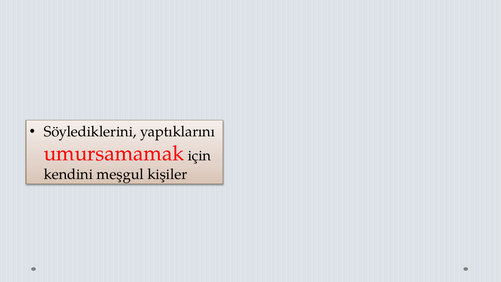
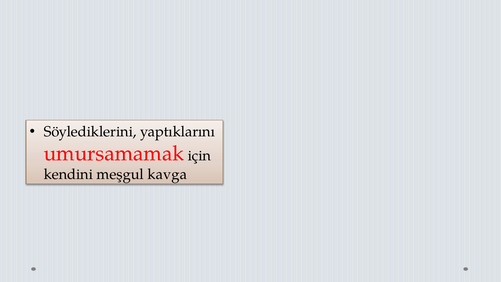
kişiler: kişiler -> kavga
